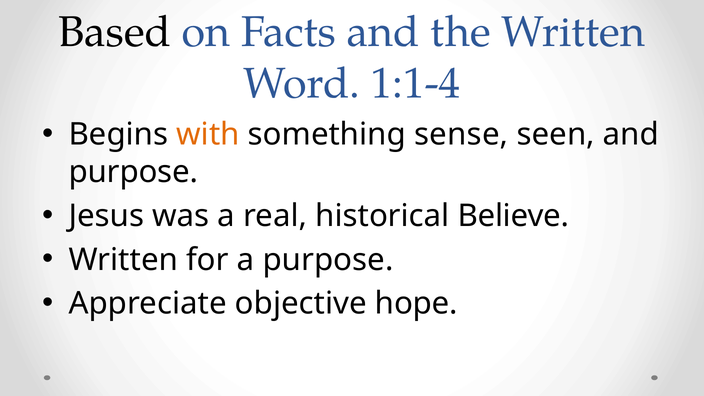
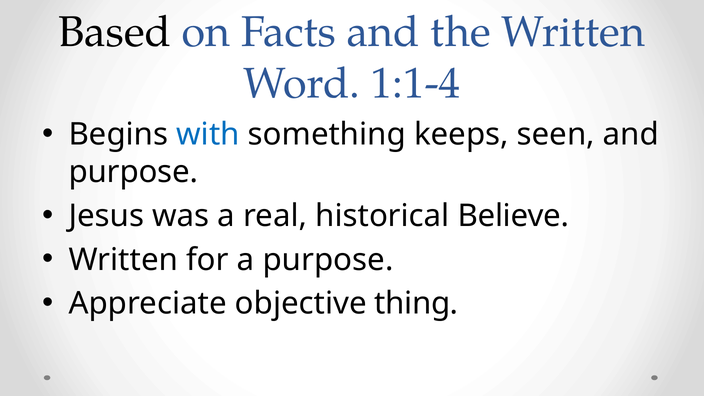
with colour: orange -> blue
sense: sense -> keeps
hope: hope -> thing
